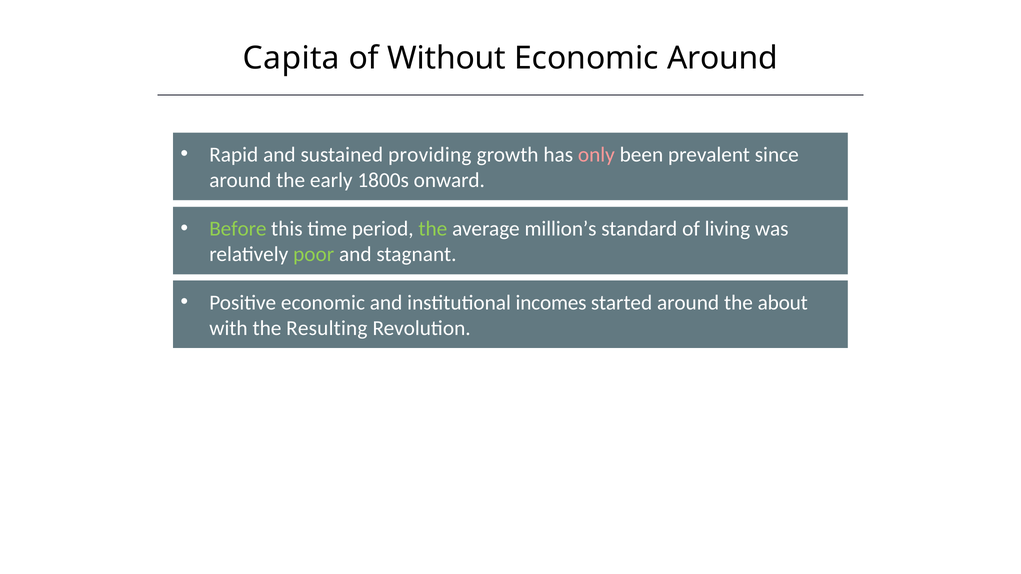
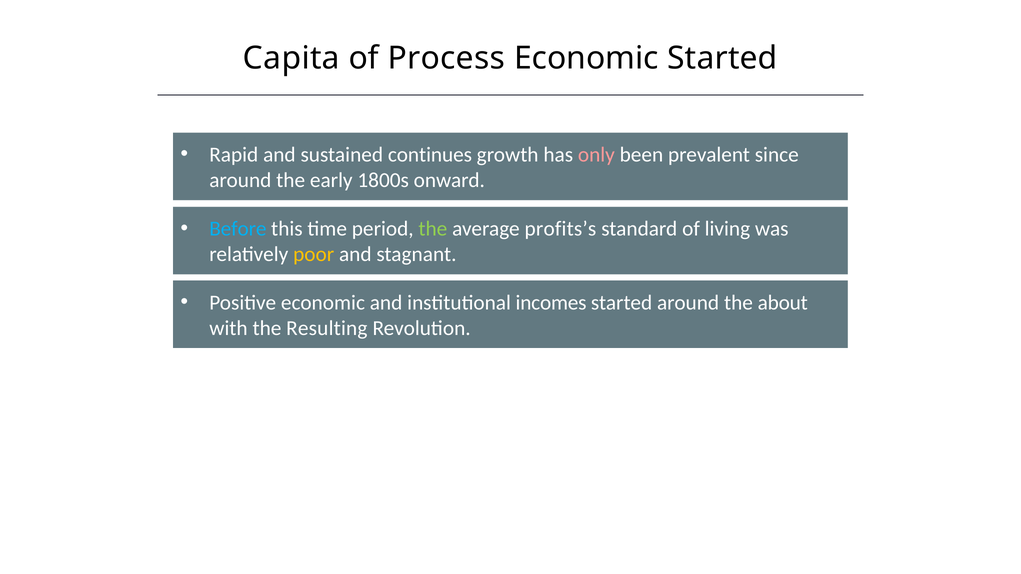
Without: Without -> Process
Economic Around: Around -> Started
providing: providing -> continues
Before colour: light green -> light blue
million’s: million’s -> profits’s
poor colour: light green -> yellow
